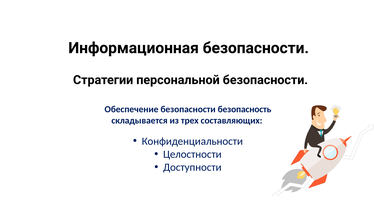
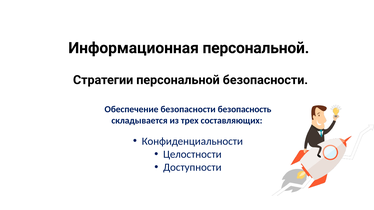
Информационная безопасности: безопасности -> персональной
